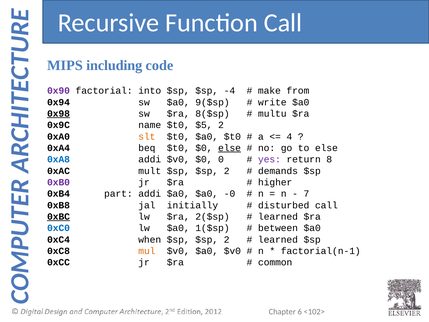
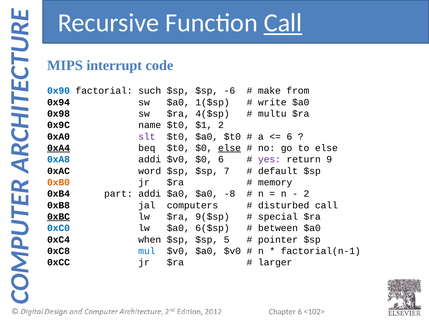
Call at (283, 23) underline: none -> present
including: including -> interrupt
0x90 colour: purple -> blue
into: into -> such
-4: -4 -> -6
9($sp: 9($sp -> 1($sp
0x98 underline: present -> none
8($sp: 8($sp -> 4($sp
$5: $5 -> $1
slt colour: orange -> purple
4 at (289, 136): 4 -> 6
0xA4 underline: none -> present
$0 0: 0 -> 6
8: 8 -> 9
mult: mult -> word
2 at (227, 171): 2 -> 7
demands: demands -> default
0xB0 colour: purple -> orange
higher: higher -> memory
-0: -0 -> -8
7 at (306, 194): 7 -> 2
initially: initially -> computers
2($sp: 2($sp -> 9($sp
learned at (278, 216): learned -> special
1($sp: 1($sp -> 6($sp
2 at (227, 239): 2 -> 5
learned at (278, 239): learned -> pointer
mul colour: orange -> blue
common: common -> larger
